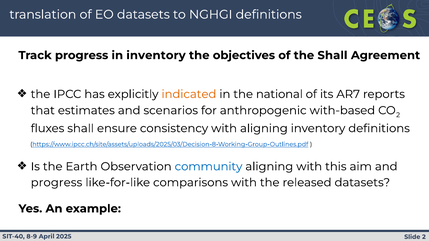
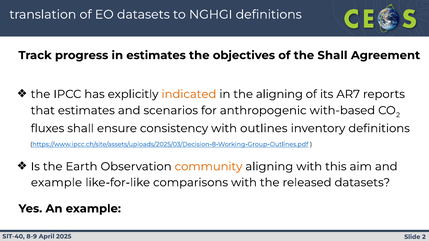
in inventory: inventory -> estimates
the national: national -> aligning
with aligning: aligning -> outlines
community colour: blue -> orange
progress at (56, 183): progress -> example
